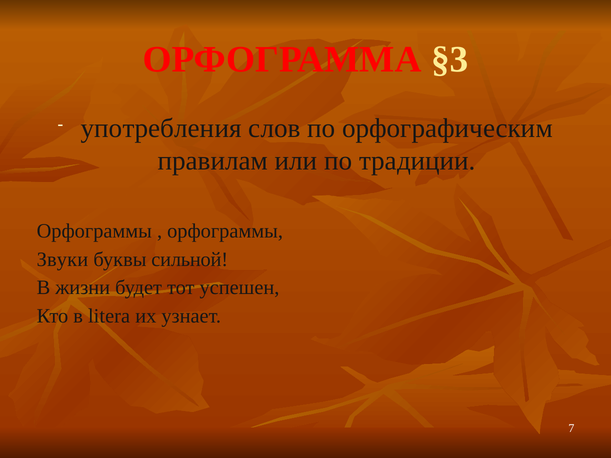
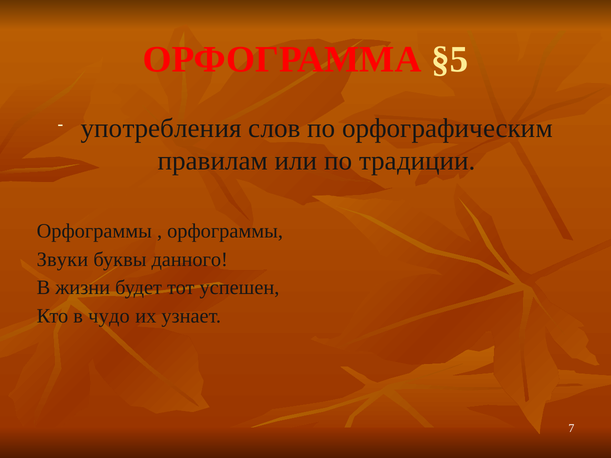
§3: §3 -> §5
сильной: сильной -> данного
litera: litera -> чудо
